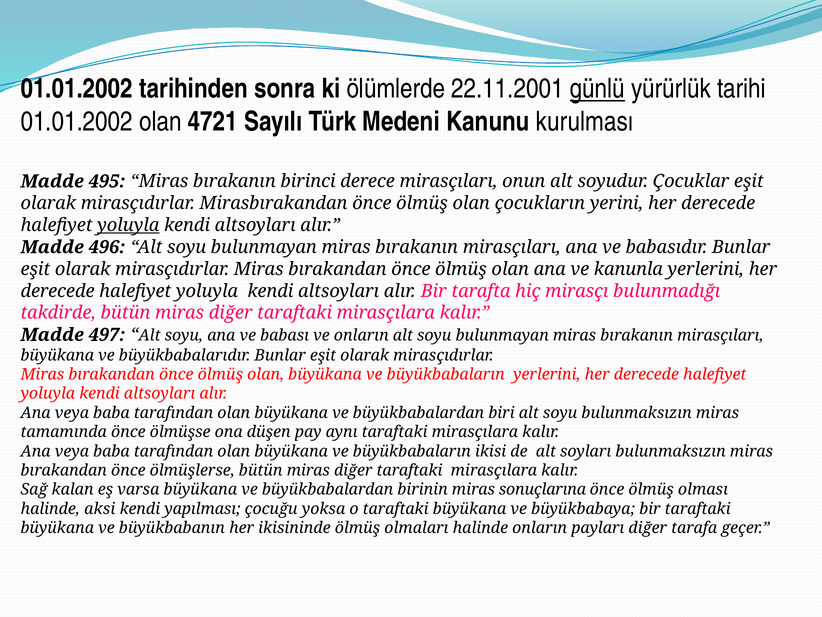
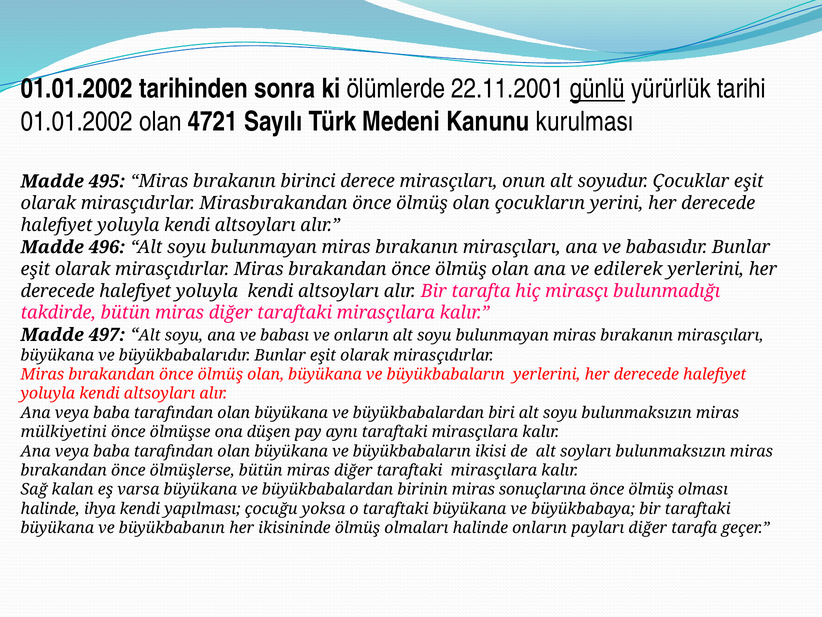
yoluyla at (128, 225) underline: present -> none
kanunla: kanunla -> edilerek
tamamında: tamamında -> mülkiyetini
aksi: aksi -> ihya
